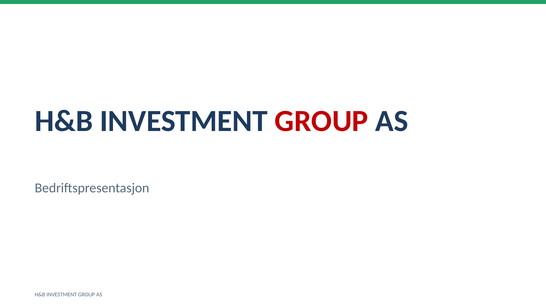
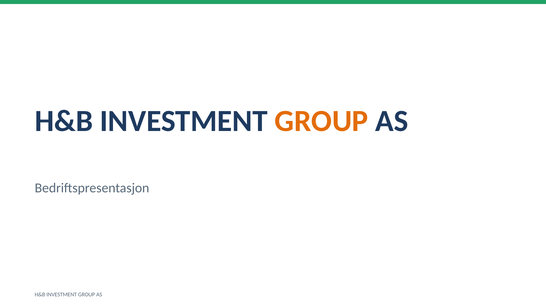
GROUP at (321, 121) colour: red -> orange
